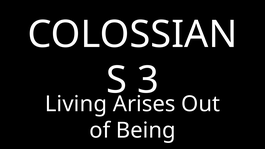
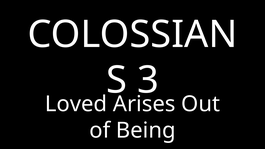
Living: Living -> Loved
